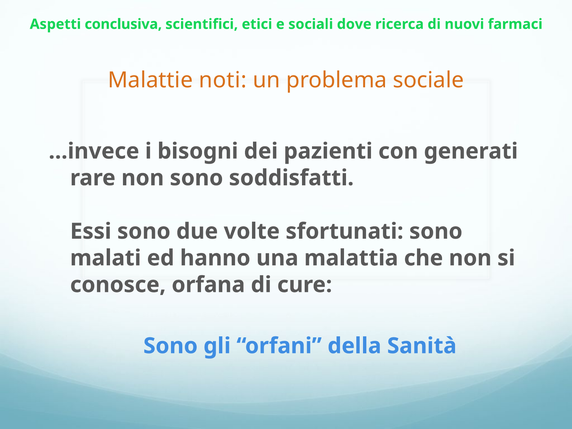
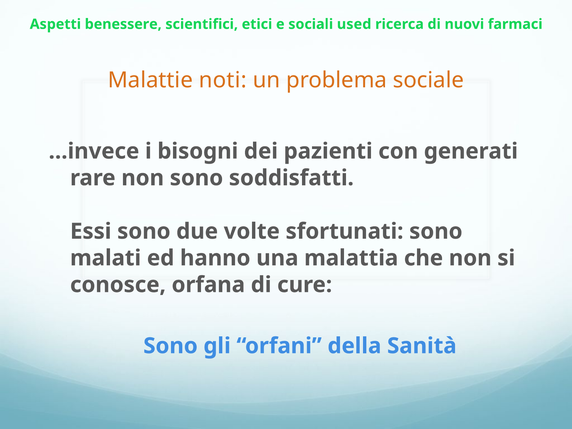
conclusiva: conclusiva -> benessere
dove: dove -> used
